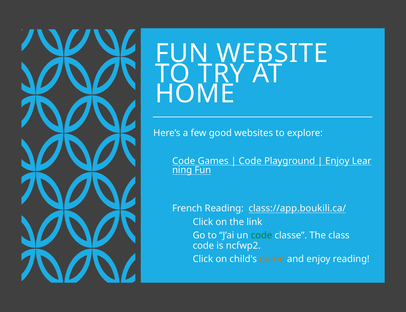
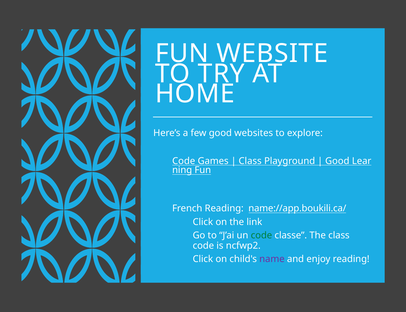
Code at (250, 161): Code -> Class
Enjoy at (337, 161): Enjoy -> Good
class://app.boukili.ca/: class://app.boukili.ca/ -> name://app.boukili.ca/
name colour: orange -> purple
